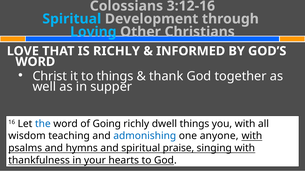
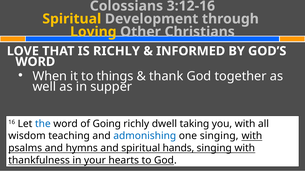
Spiritual at (72, 19) colour: light blue -> yellow
Loving colour: light blue -> yellow
Christ: Christ -> When
dwell things: things -> taking
one anyone: anyone -> singing
praise: praise -> hands
